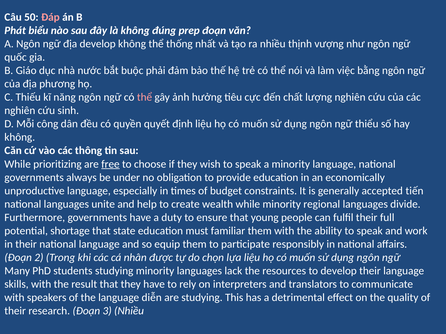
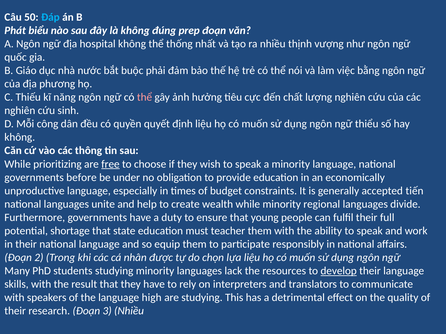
Đáp colour: pink -> light blue
địa develop: develop -> hospital
always: always -> before
familiar: familiar -> teacher
develop at (339, 271) underline: none -> present
diễn: diễn -> high
